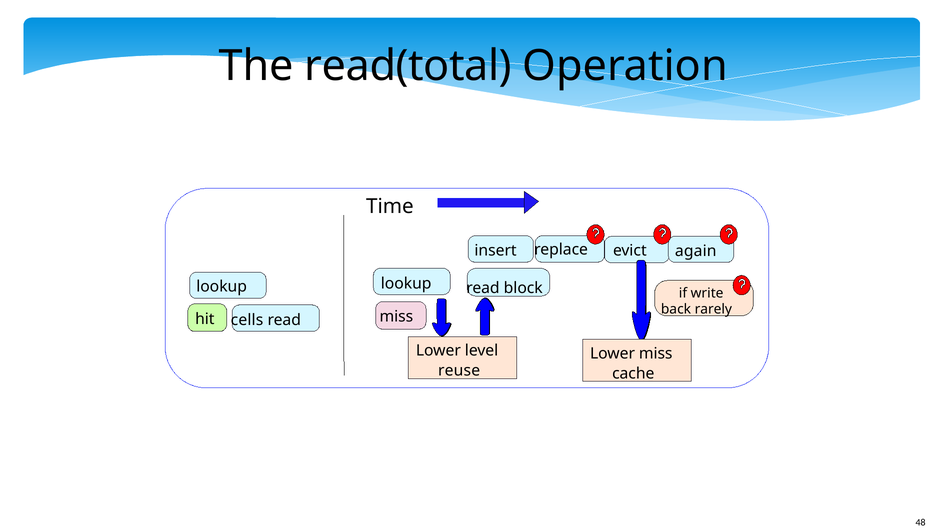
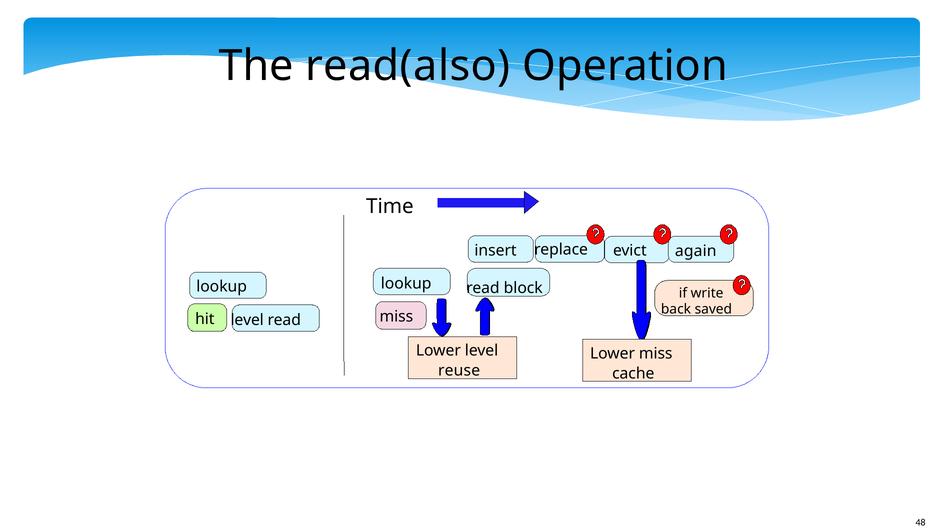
read(total: read(total -> read(also
rarely: rarely -> saved
cells at (247, 320): cells -> level
